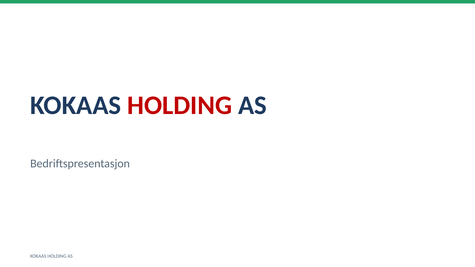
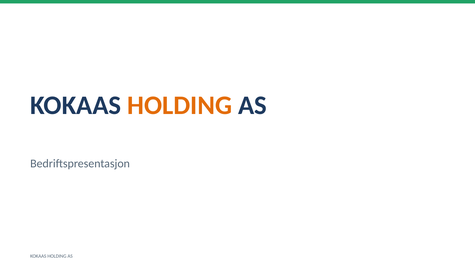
HOLDING at (180, 105) colour: red -> orange
